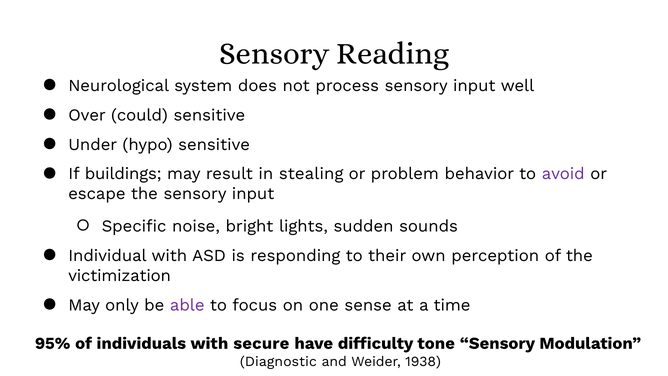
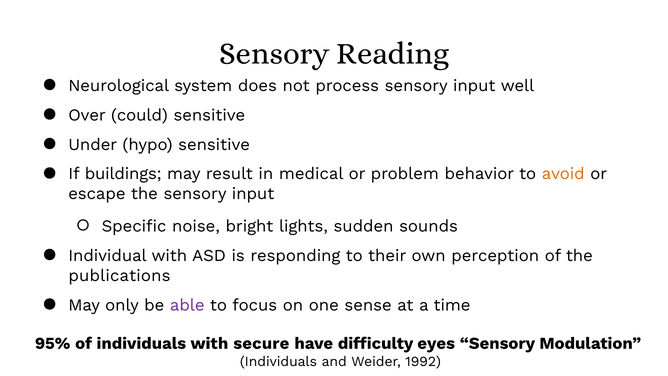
stealing: stealing -> medical
avoid colour: purple -> orange
victimization: victimization -> publications
tone: tone -> eyes
Diagnostic at (278, 361): Diagnostic -> Individuals
1938: 1938 -> 1992
